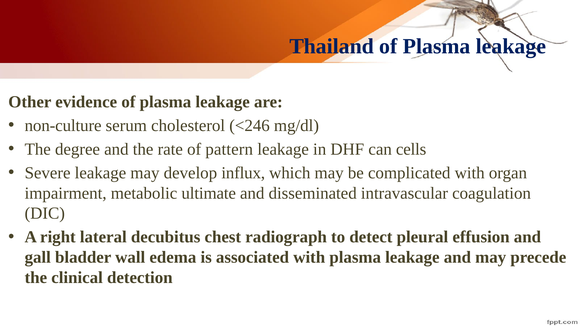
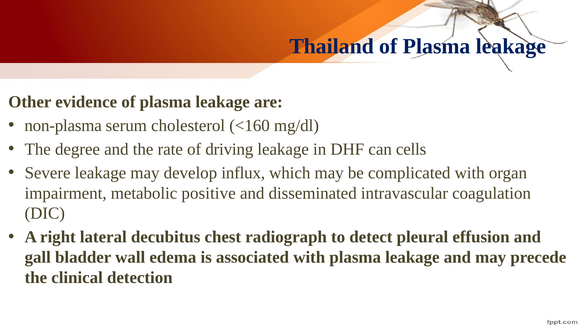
non-culture: non-culture -> non-plasma
<246: <246 -> <160
pattern: pattern -> driving
ultimate: ultimate -> positive
